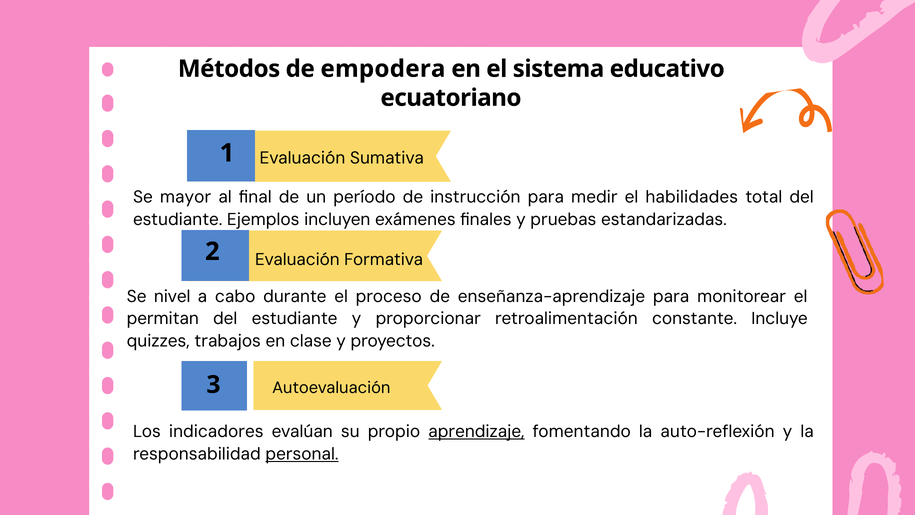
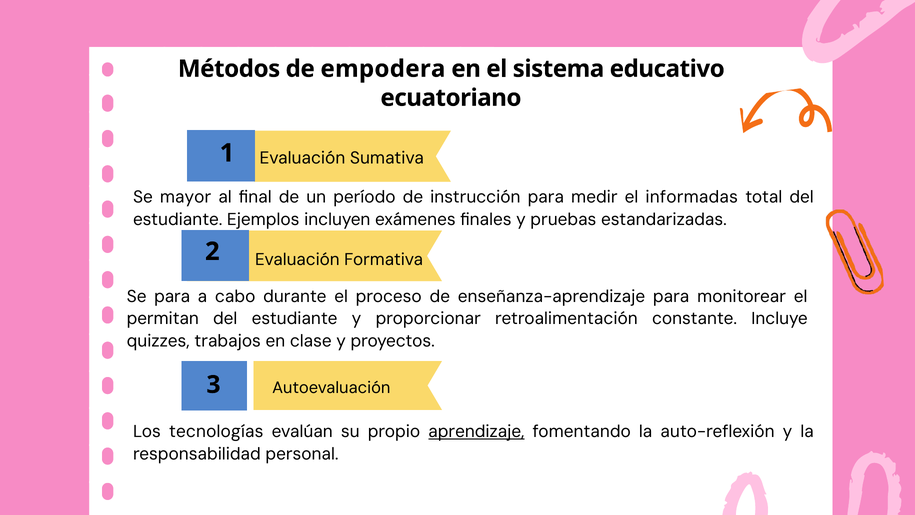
habilidades: habilidades -> informadas
Se nivel: nivel -> para
indicadores: indicadores -> tecnologías
personal underline: present -> none
